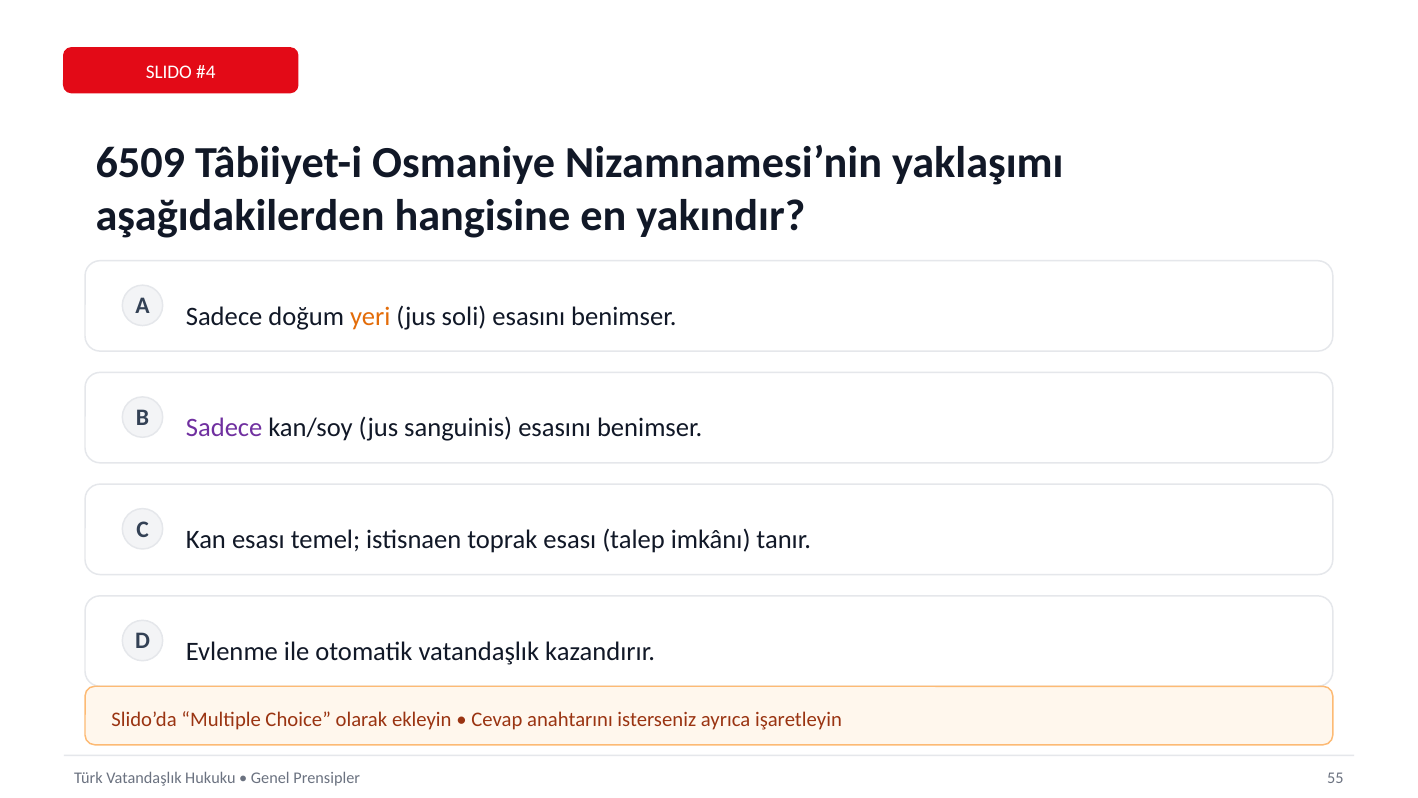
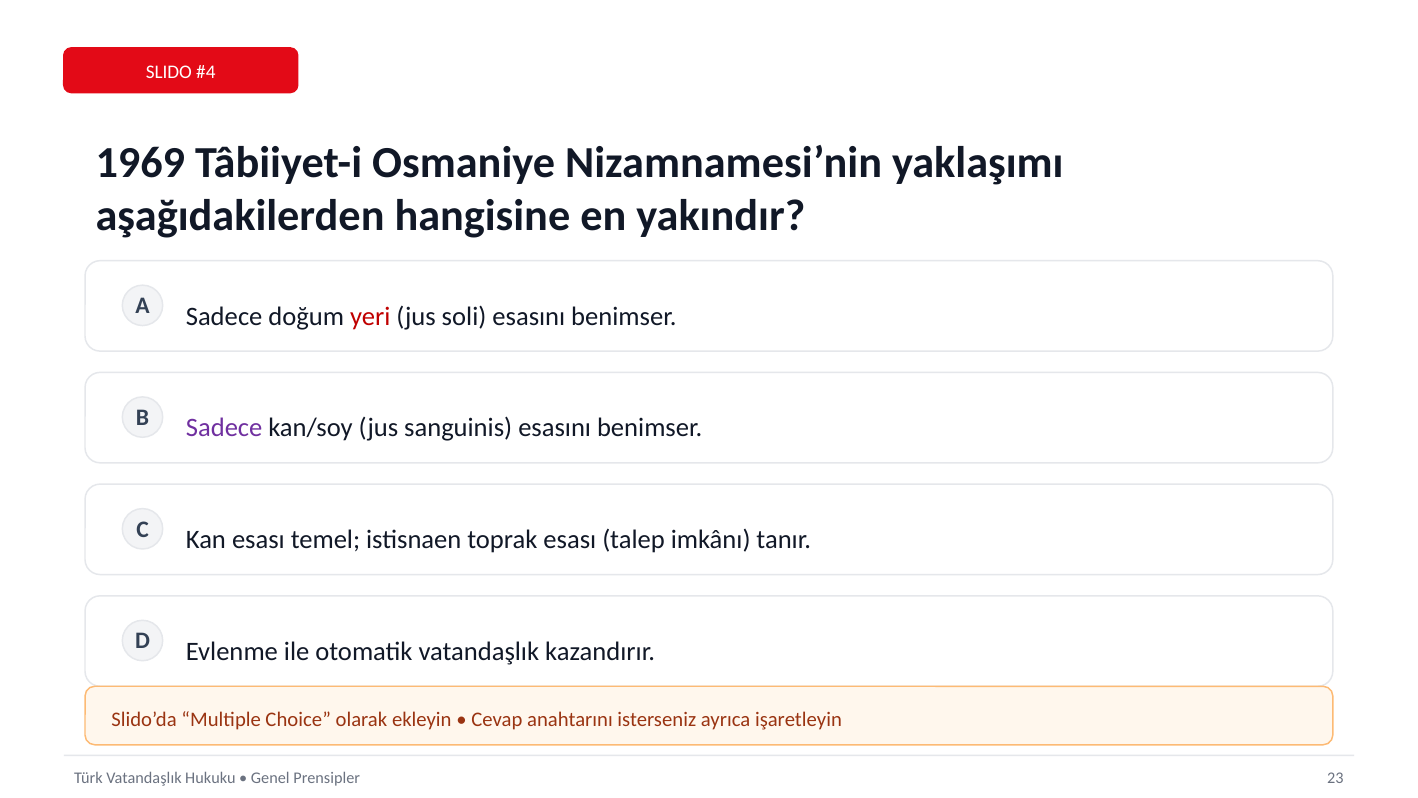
6509: 6509 -> 1969
yeri colour: orange -> red
55: 55 -> 23
